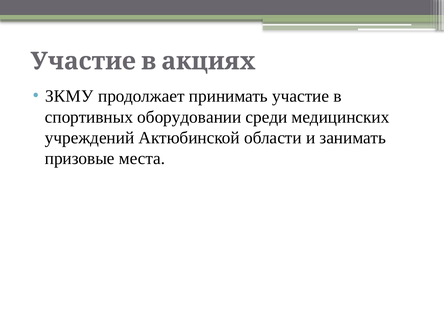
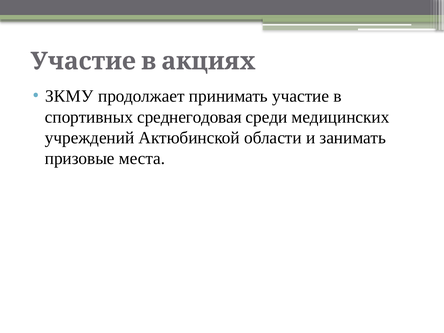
оборудовании: оборудовании -> среднегодовая
